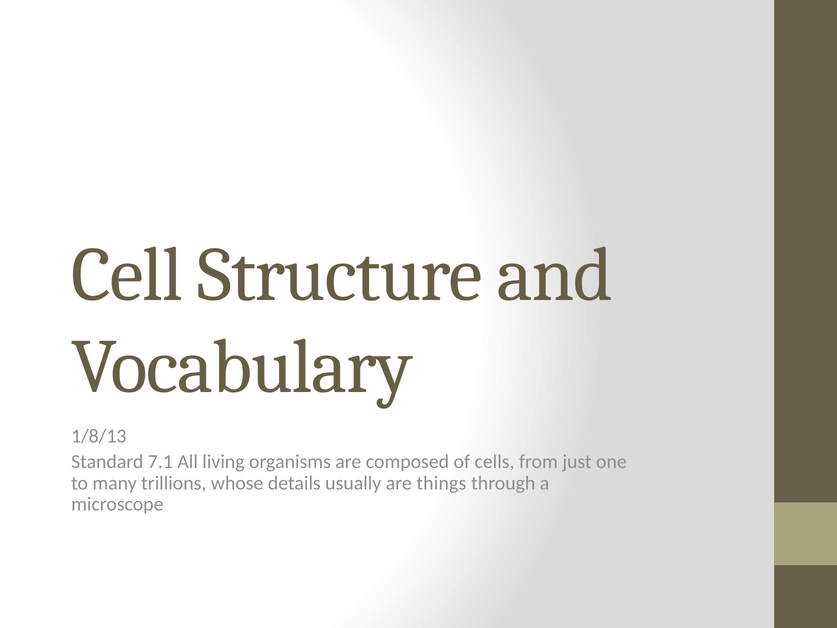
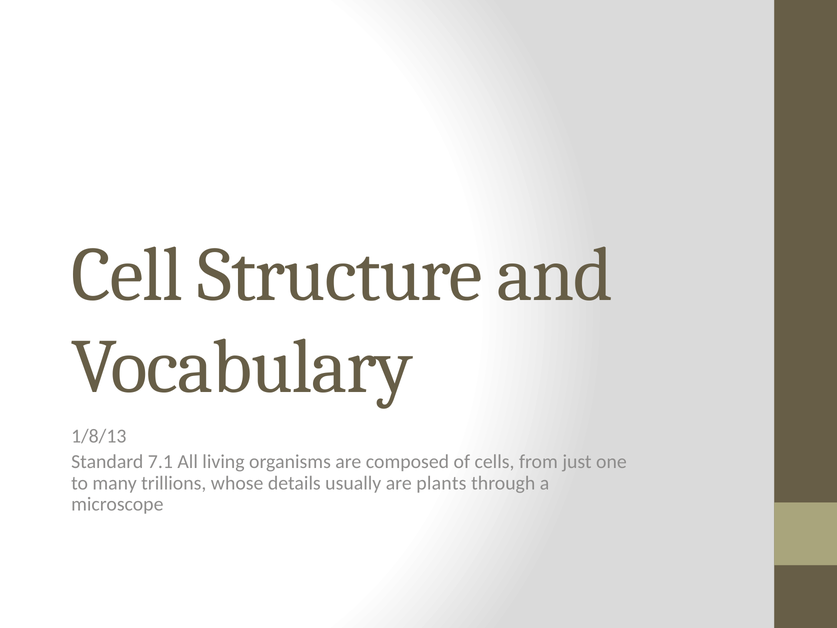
things: things -> plants
